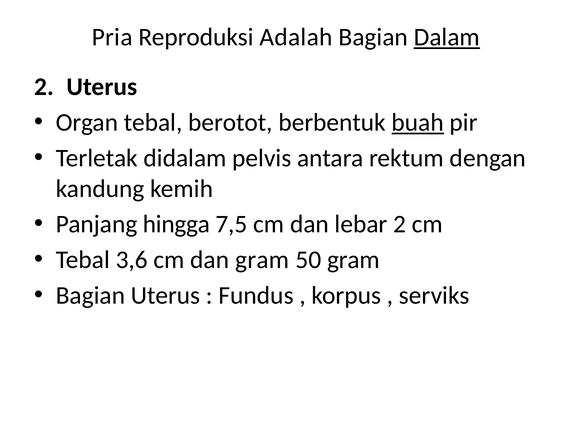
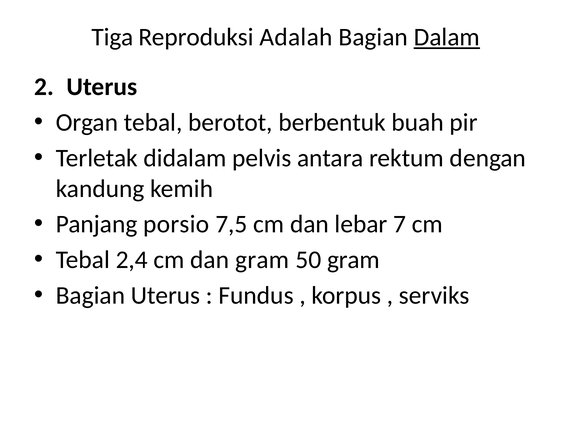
Pria: Pria -> Tiga
buah underline: present -> none
hingga: hingga -> porsio
lebar 2: 2 -> 7
3,6: 3,6 -> 2,4
